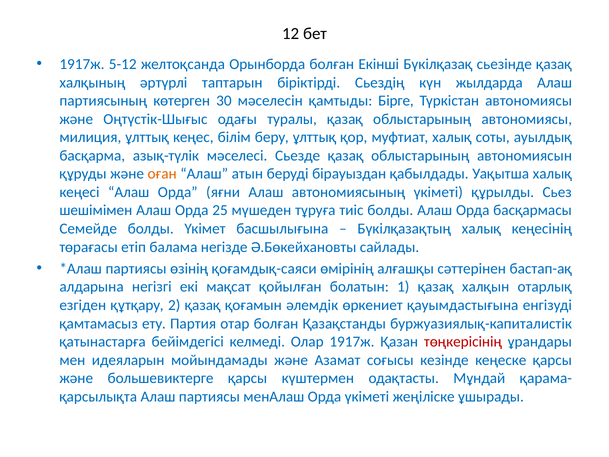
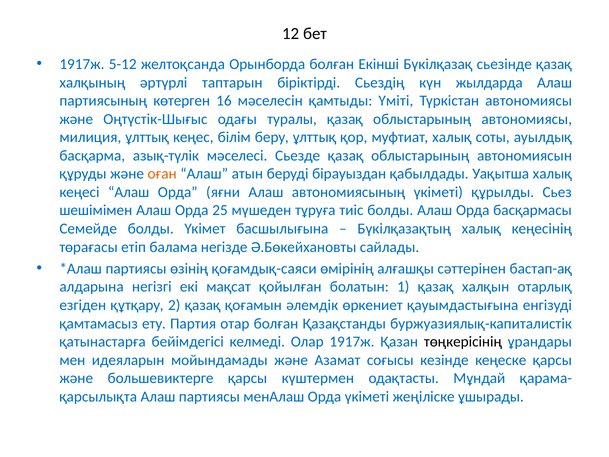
30: 30 -> 16
Бірге: Бірге -> Үміті
төңкерісінің colour: red -> black
